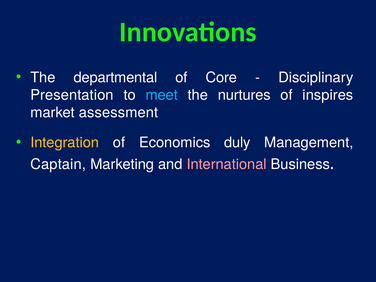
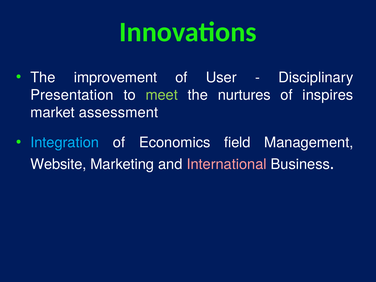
departmental: departmental -> improvement
Core: Core -> User
meet colour: light blue -> light green
Integration colour: yellow -> light blue
duly: duly -> field
Captain: Captain -> Website
